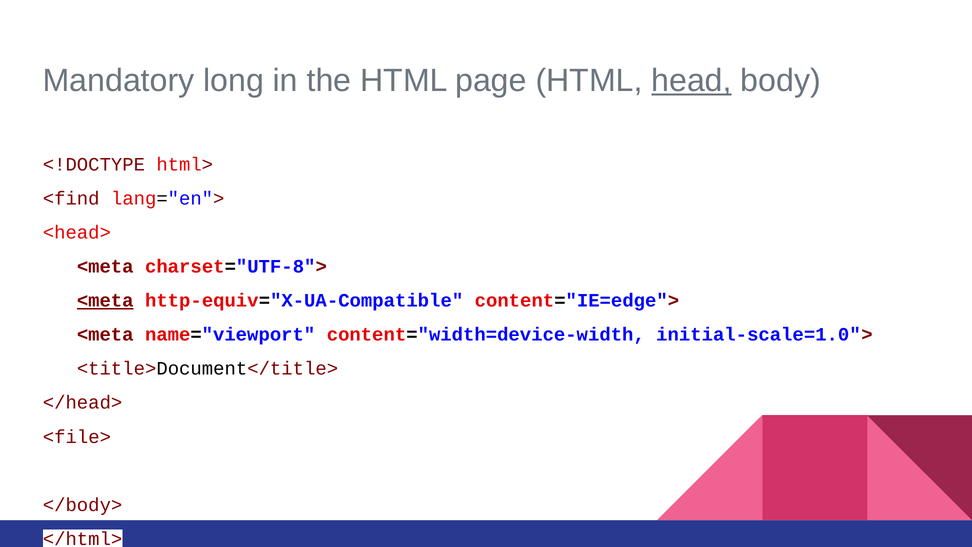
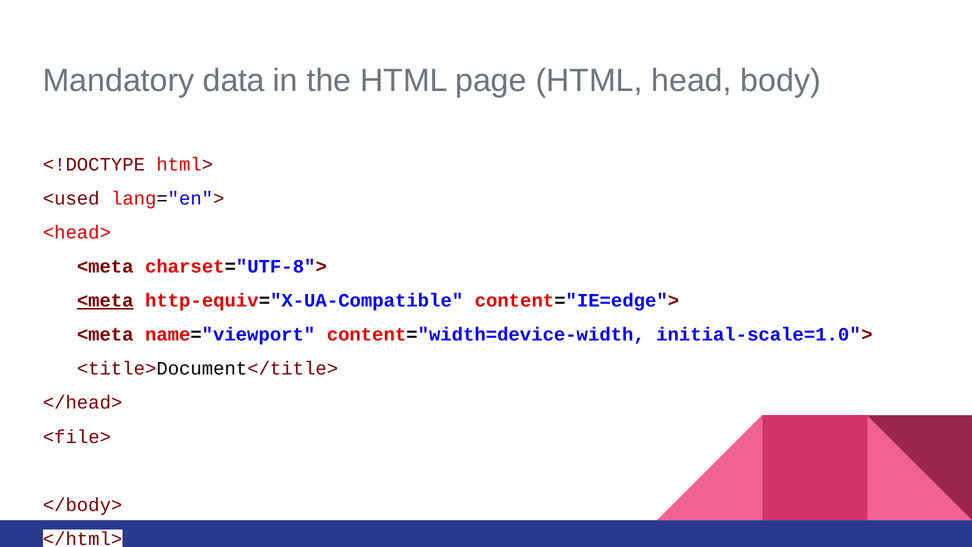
long: long -> data
head underline: present -> none
<find: <find -> <used
